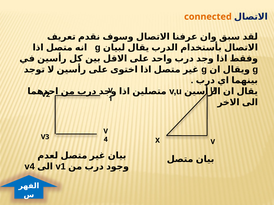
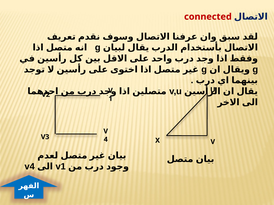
connected colour: orange -> red
